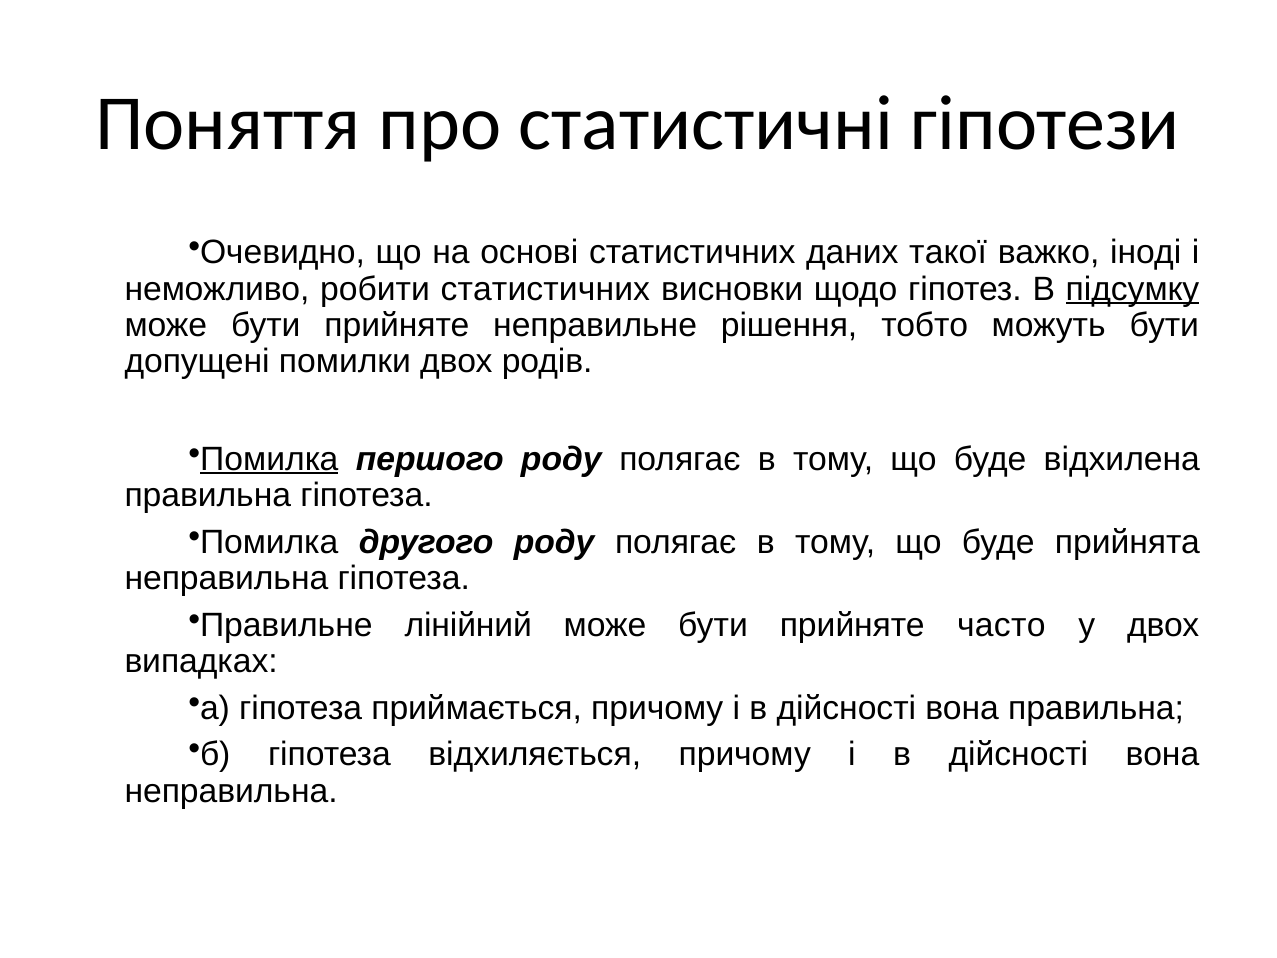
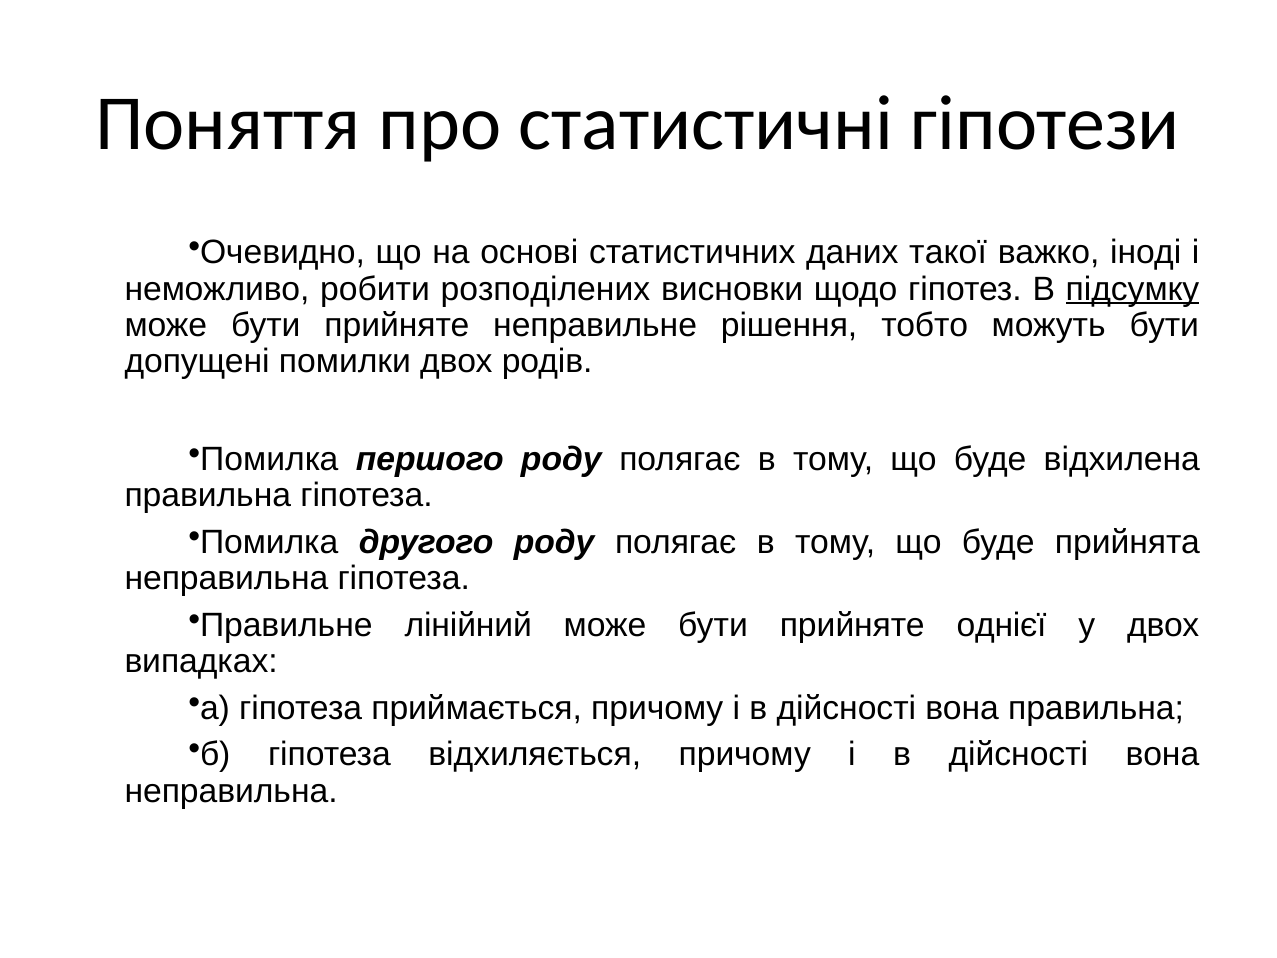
робити статистичних: статистичних -> розподілених
Помилка at (269, 459) underline: present -> none
часто: часто -> однієї
